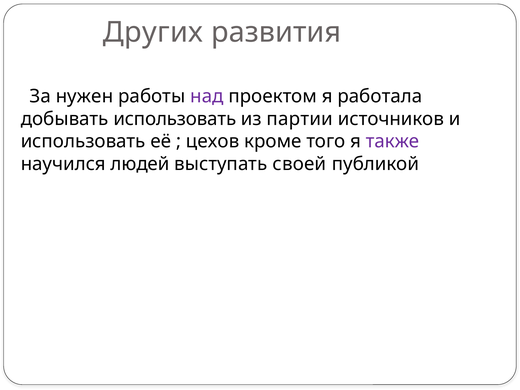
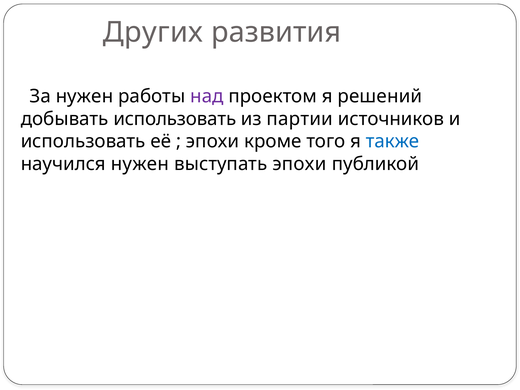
работала: работала -> решений
цехов at (213, 141): цехов -> эпохи
также colour: purple -> blue
научился людей: людей -> нужен
выступать своей: своей -> эпохи
